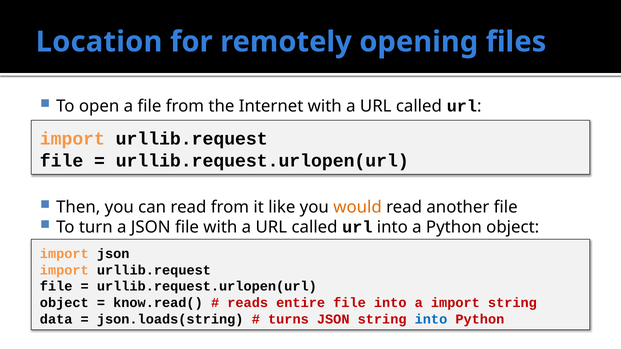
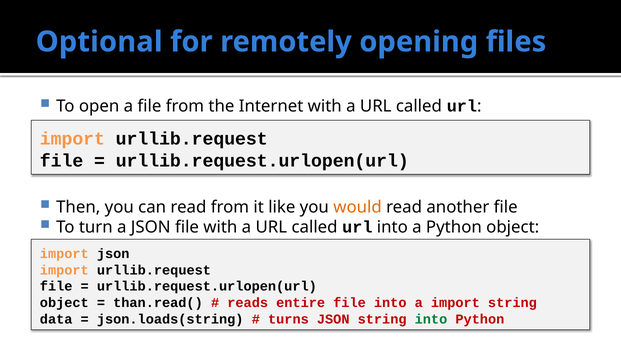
Location: Location -> Optional
know.read(: know.read( -> than.read(
into at (431, 319) colour: blue -> green
